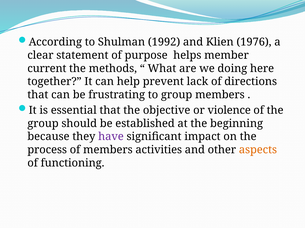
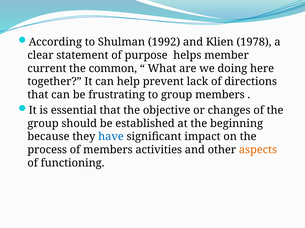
1976: 1976 -> 1978
methods: methods -> common
violence: violence -> changes
have colour: purple -> blue
